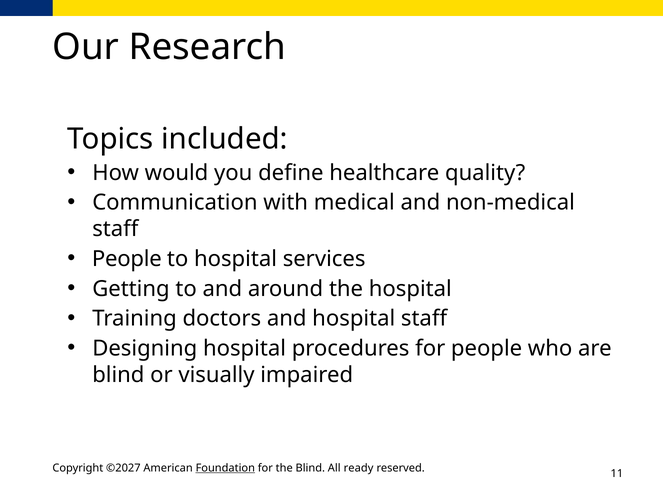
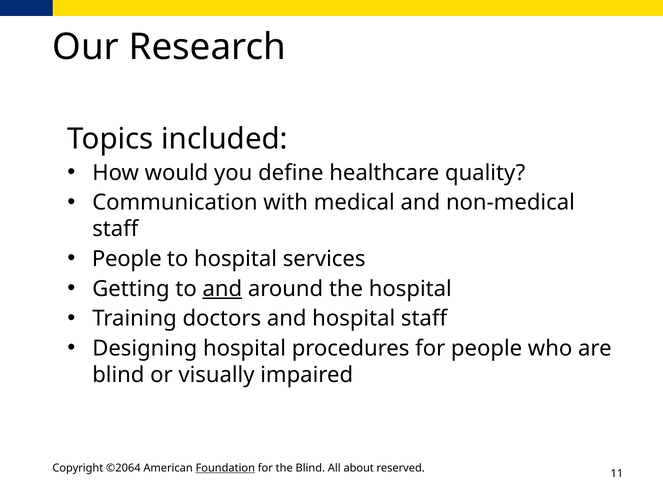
and at (222, 289) underline: none -> present
©2027: ©2027 -> ©2064
ready: ready -> about
